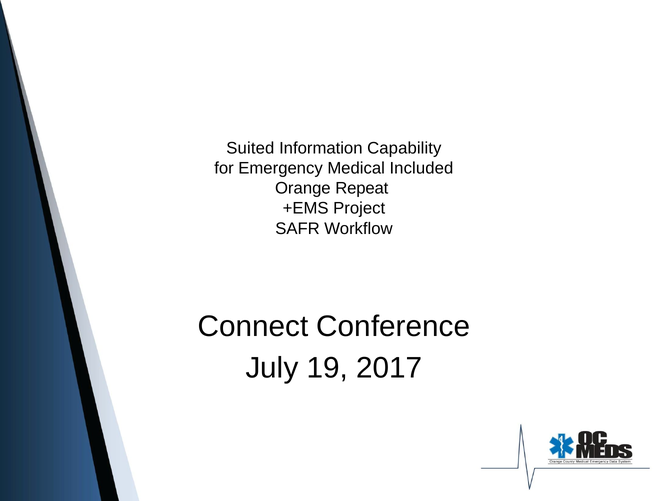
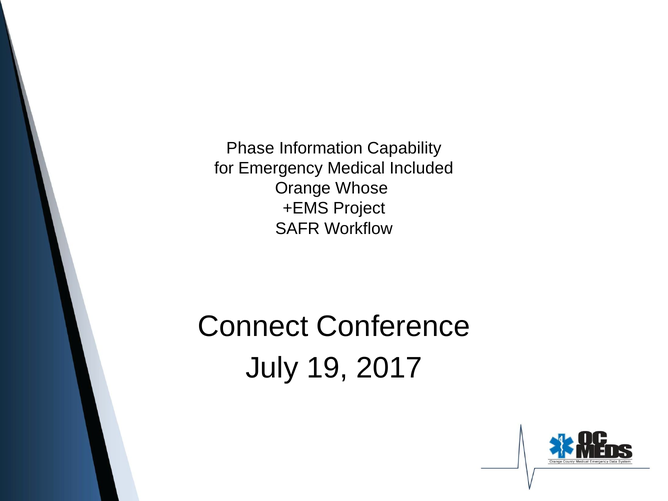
Suited: Suited -> Phase
Repeat: Repeat -> Whose
